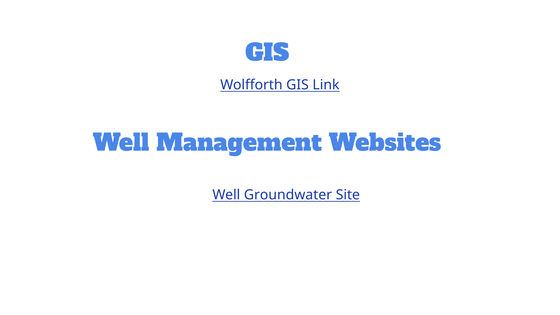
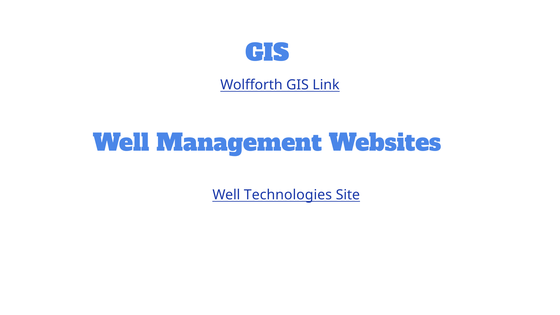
Groundwater: Groundwater -> Technologies
